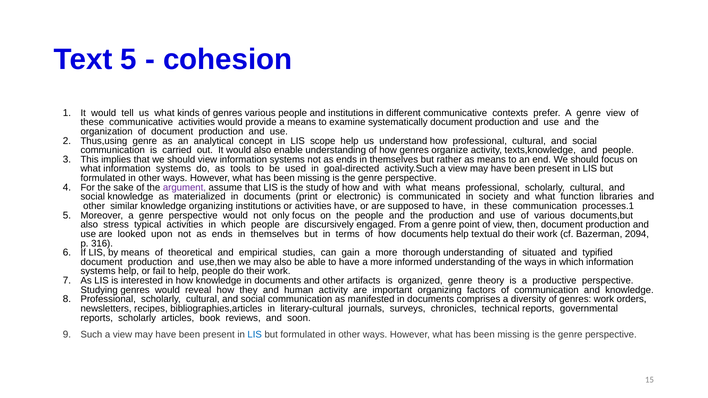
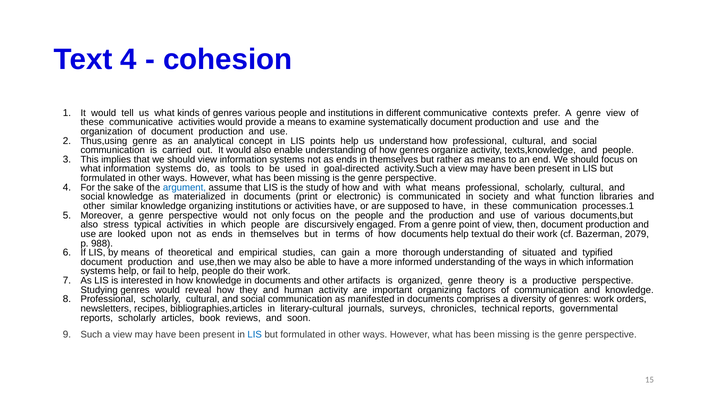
Text 5: 5 -> 4
scope: scope -> points
argument colour: purple -> blue
2094: 2094 -> 2079
316: 316 -> 988
